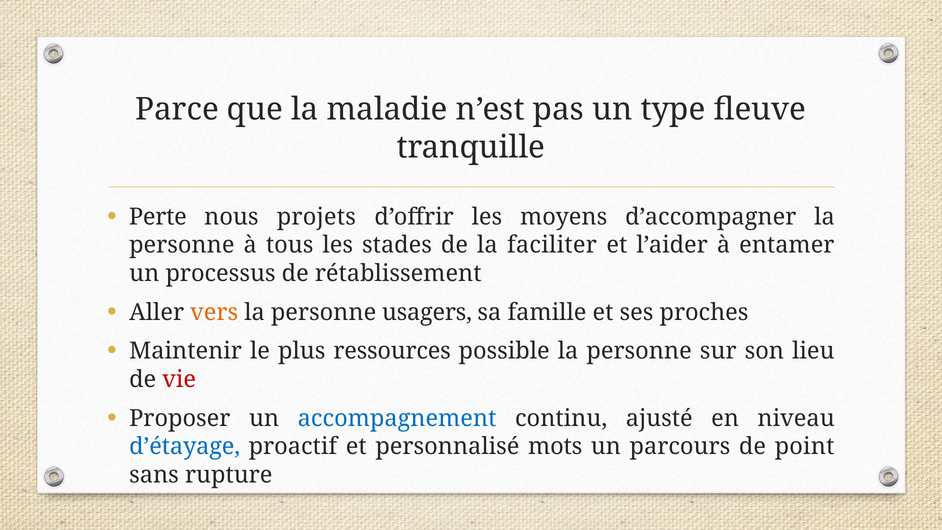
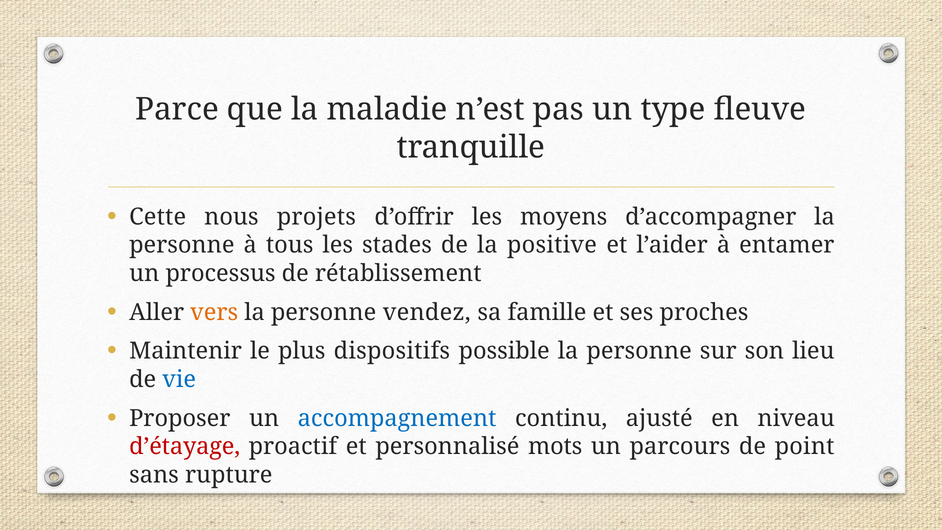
Perte: Perte -> Cette
faciliter: faciliter -> positive
usagers: usagers -> vendez
ressources: ressources -> dispositifs
vie colour: red -> blue
d’étayage colour: blue -> red
